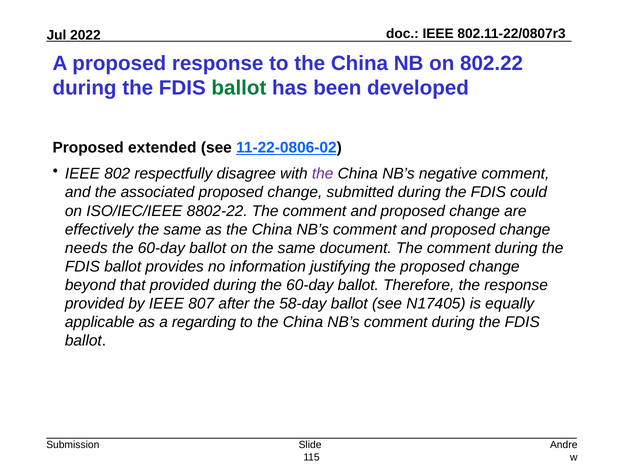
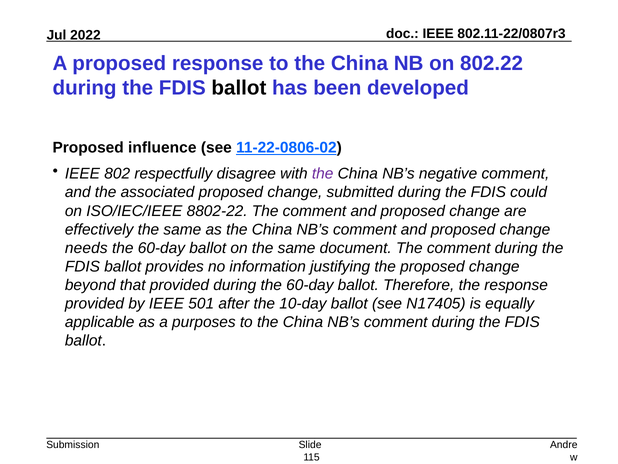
ballot at (239, 88) colour: green -> black
extended: extended -> influence
807: 807 -> 501
58-day: 58-day -> 10-day
regarding: regarding -> purposes
